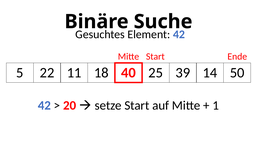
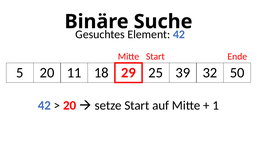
5 22: 22 -> 20
40: 40 -> 29
14: 14 -> 32
